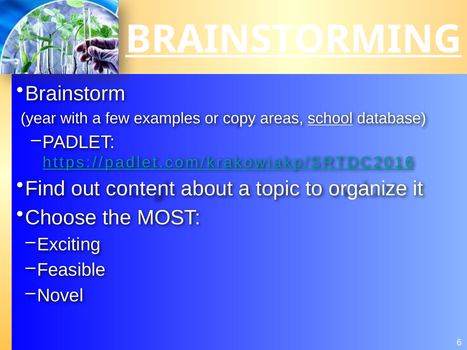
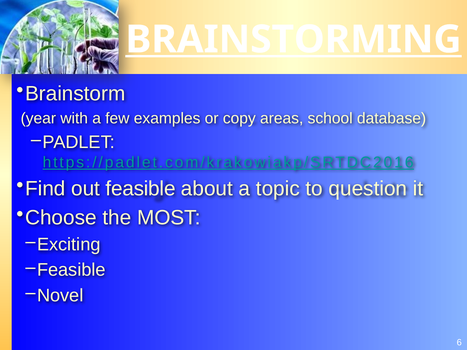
school underline: present -> none
out content: content -> feasible
organize: organize -> question
